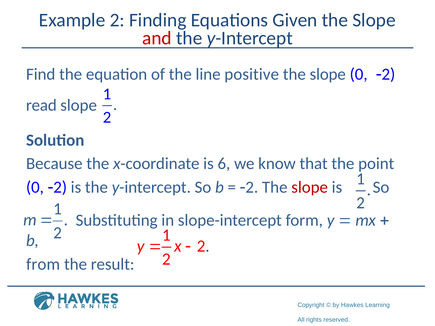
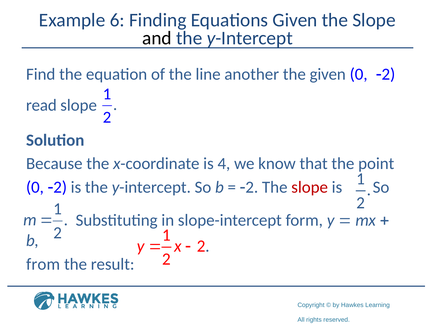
Example 2: 2 -> 6
and colour: red -> black
positive: positive -> another
slope at (328, 74): slope -> given
6: 6 -> 4
